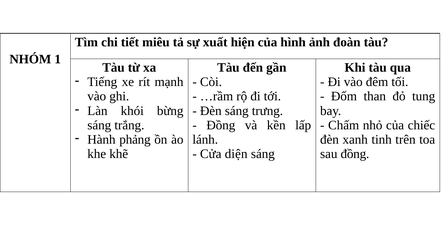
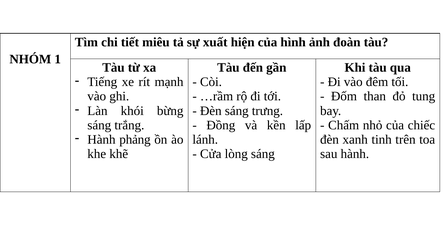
diện: diện -> lòng
sau đồng: đồng -> hành
